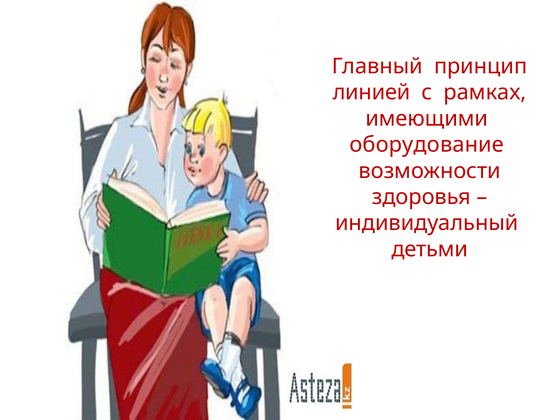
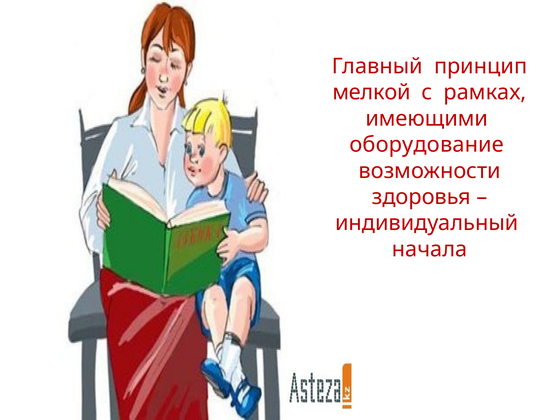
линией: линией -> мелкой
детьми: детьми -> начала
